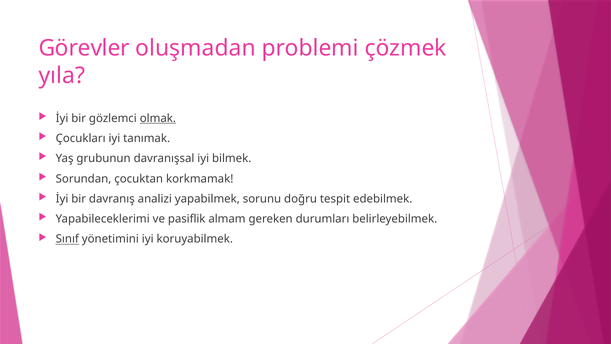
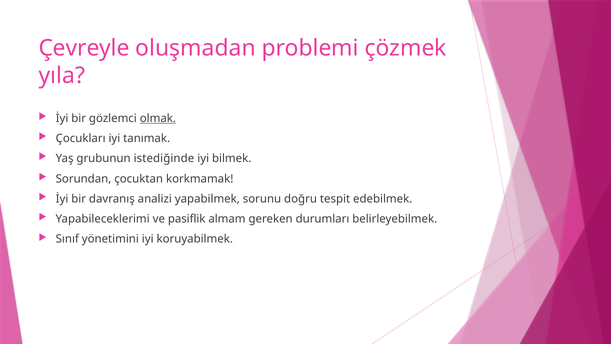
Görevler: Görevler -> Çevreyle
davranışsal: davranışsal -> istediğinde
Sınıf underline: present -> none
